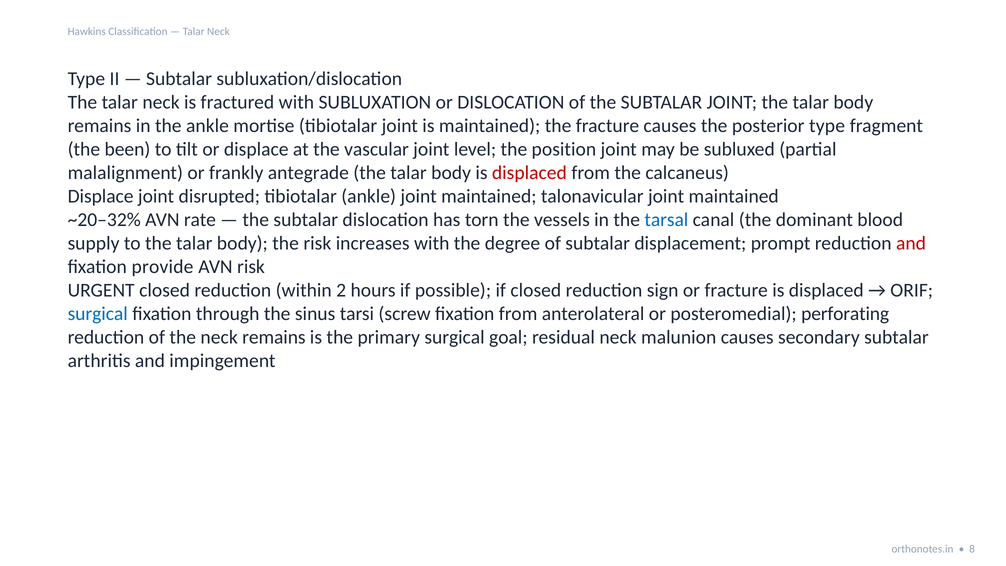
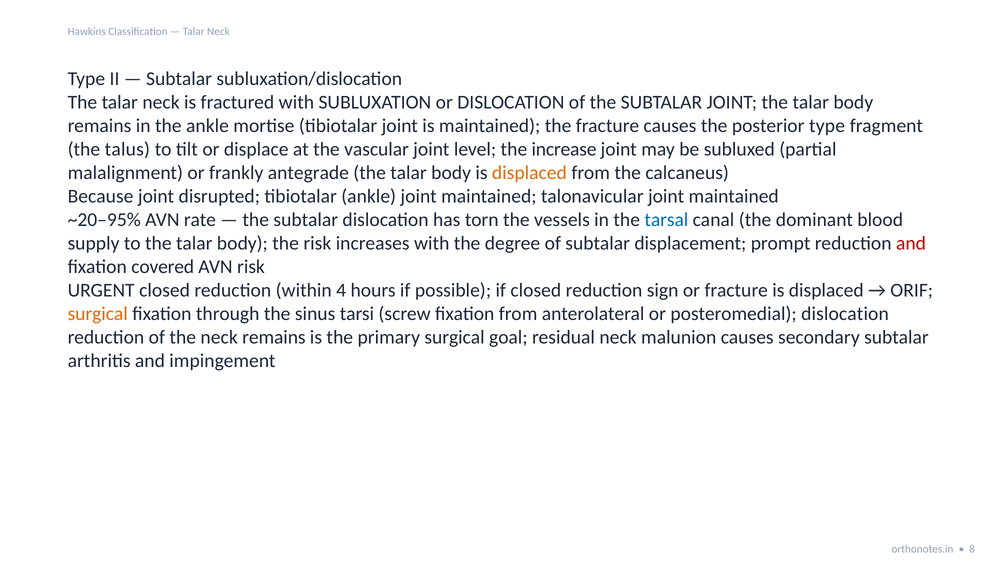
been: been -> talus
position: position -> increase
displaced at (529, 173) colour: red -> orange
Displace at (101, 196): Displace -> Because
~20–32%: ~20–32% -> ~20–95%
provide: provide -> covered
2: 2 -> 4
surgical at (98, 314) colour: blue -> orange
posteromedial perforating: perforating -> dislocation
